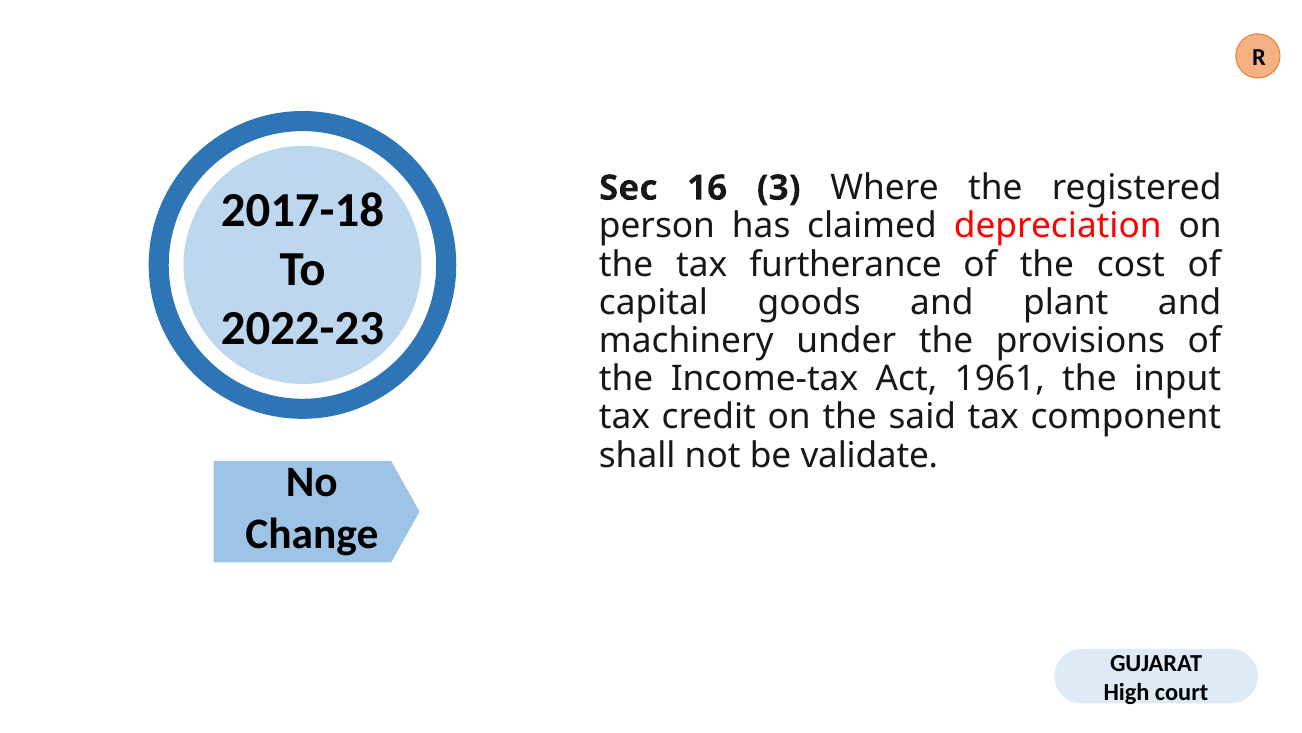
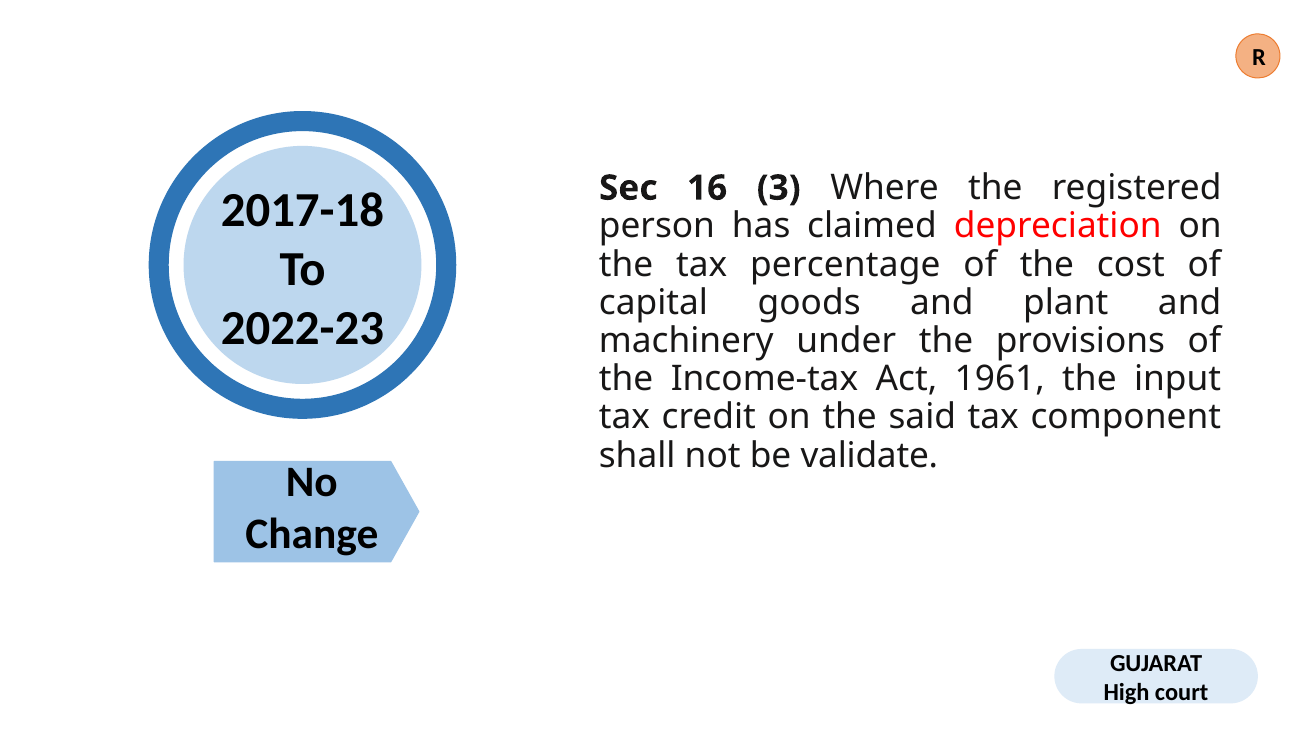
furtherance: furtherance -> percentage
